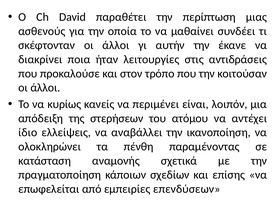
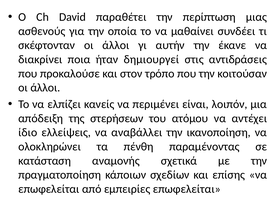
λειτουργίες: λειτουργίες -> δημιουργεί
κυρίως: κυρίως -> ελπίζει
εμπειρίες επενδύσεων: επενδύσεων -> επωφελείται
